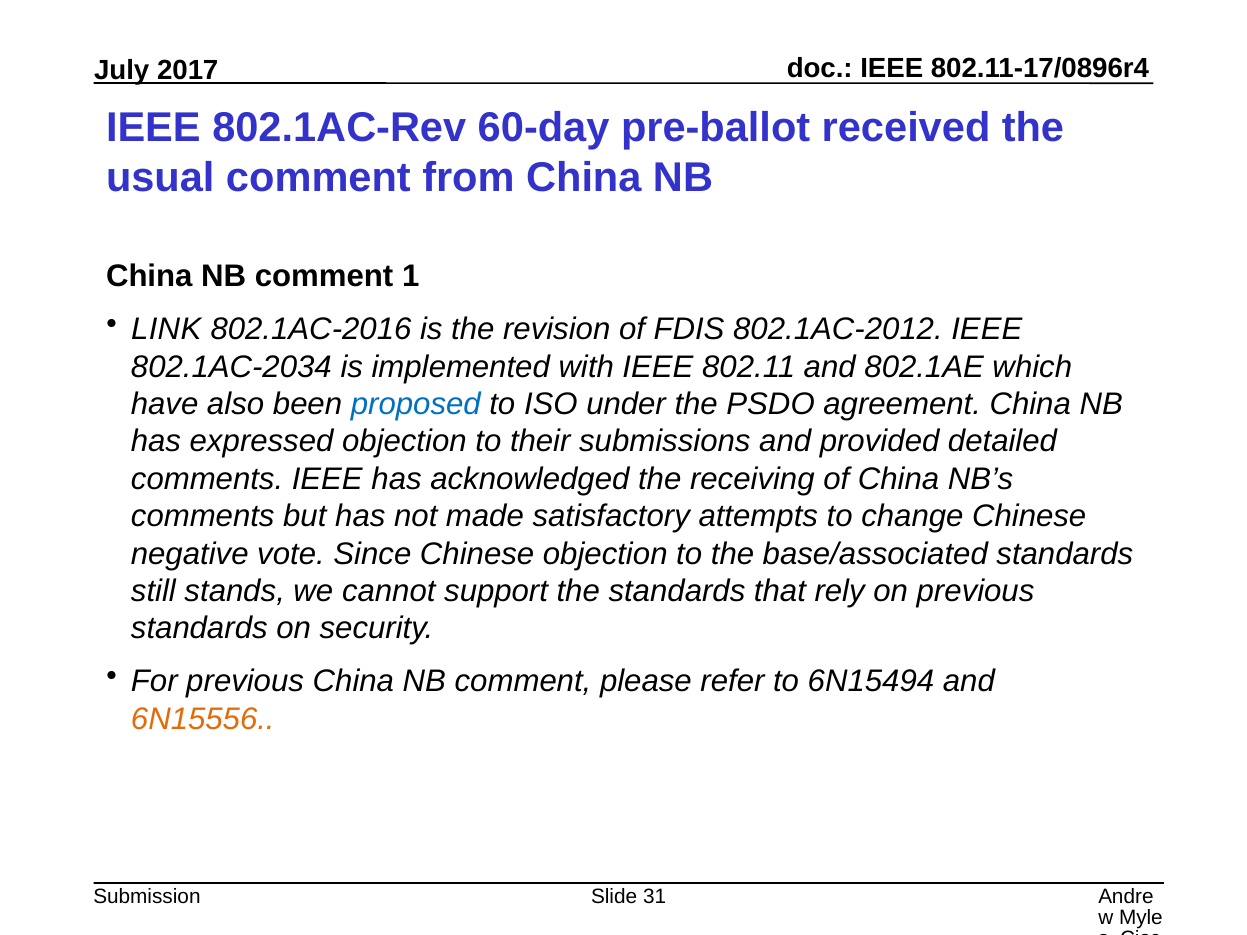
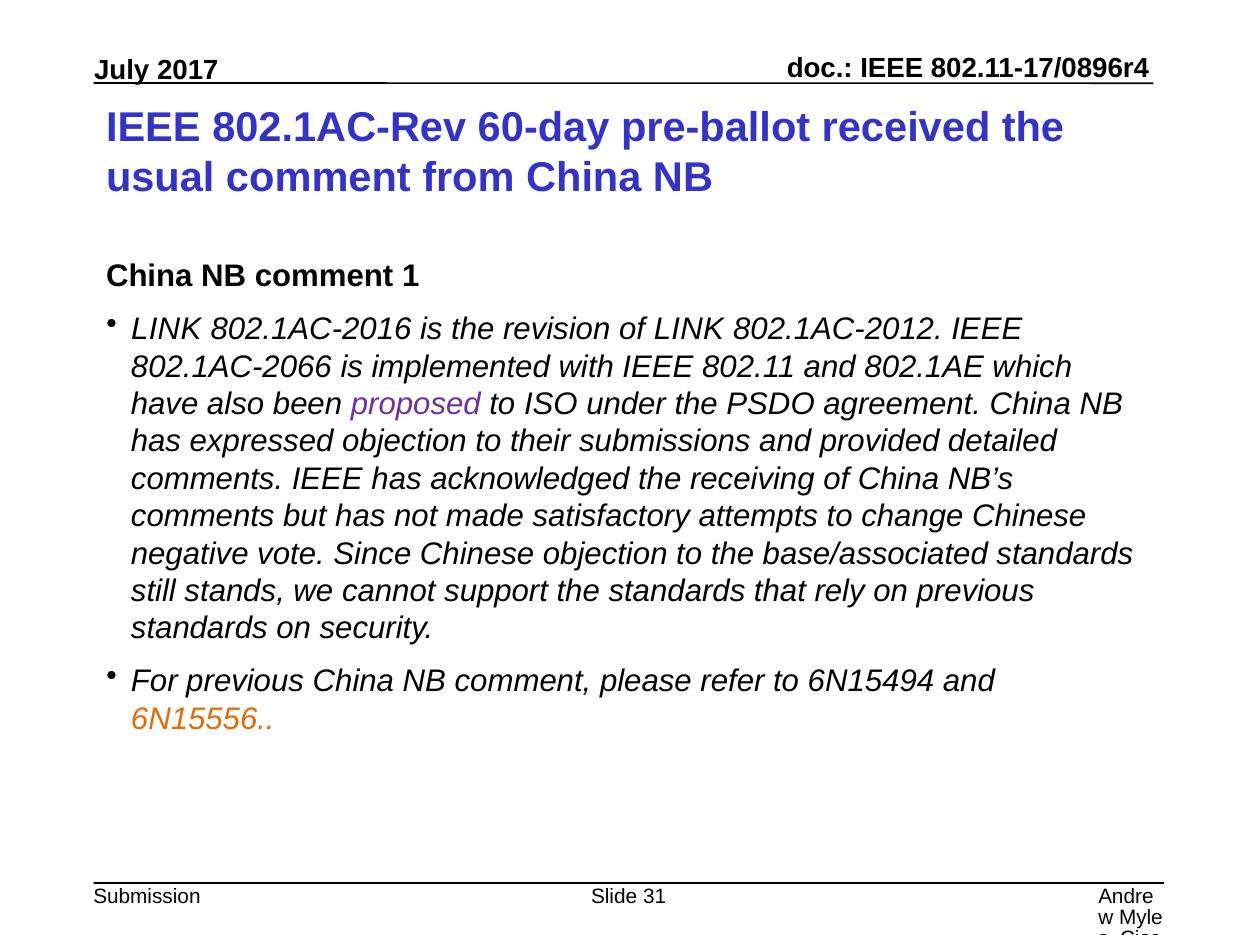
of FDIS: FDIS -> LINK
802.1AC-2034: 802.1AC-2034 -> 802.1AC-2066
proposed colour: blue -> purple
